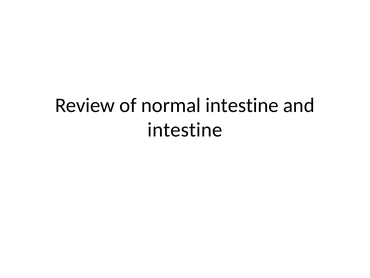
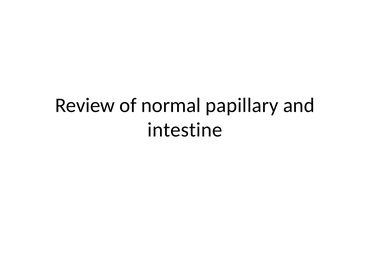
normal intestine: intestine -> papillary
